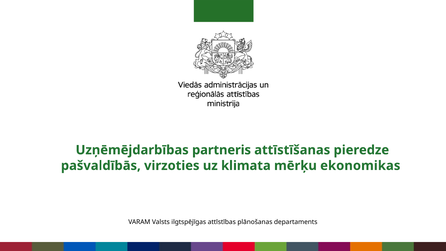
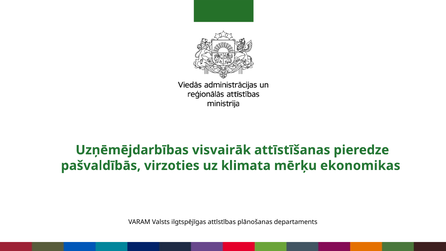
partneris: partneris -> visvairāk
